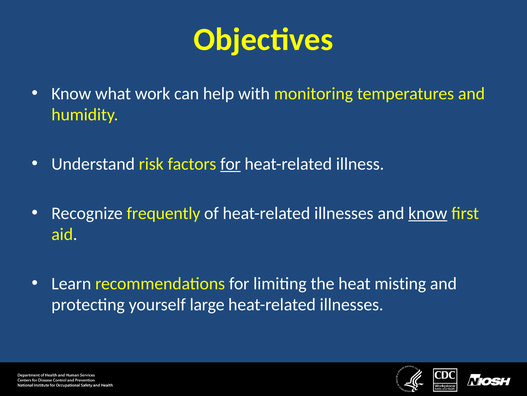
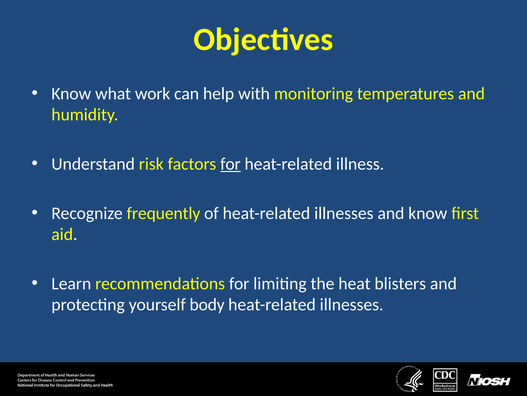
know at (428, 213) underline: present -> none
misting: misting -> blisters
large: large -> body
